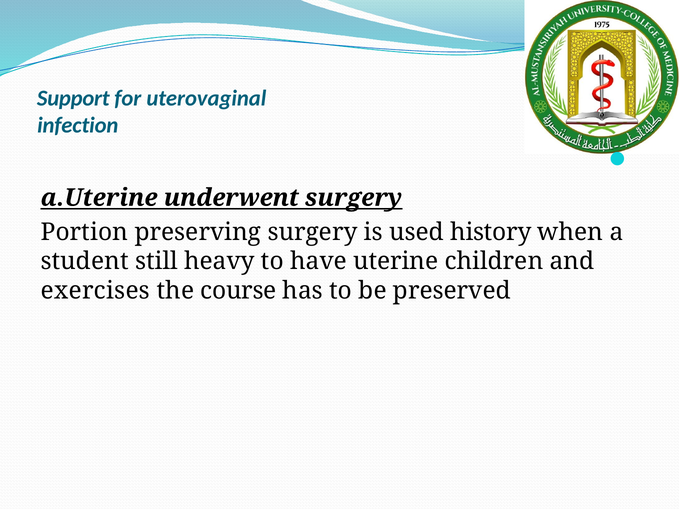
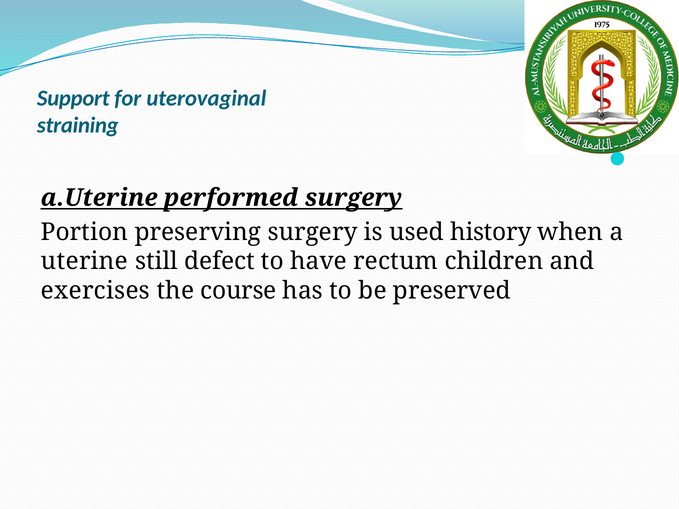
infection: infection -> straining
underwent: underwent -> performed
student: student -> uterine
heavy: heavy -> defect
uterine: uterine -> rectum
